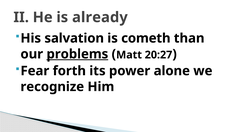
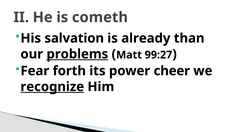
already: already -> cometh
cometh: cometh -> already
20:27: 20:27 -> 99:27
alone: alone -> cheer
recognize underline: none -> present
